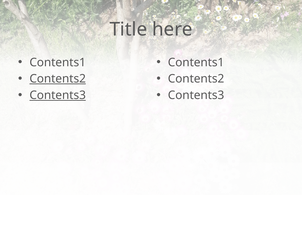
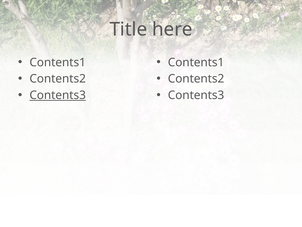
Contents2 at (58, 79) underline: present -> none
